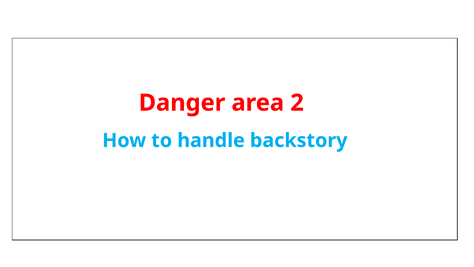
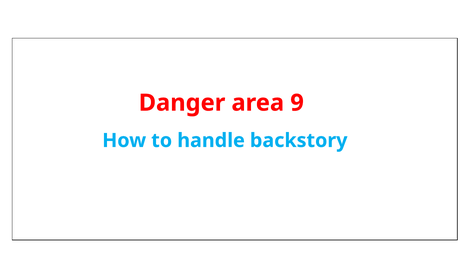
2: 2 -> 9
